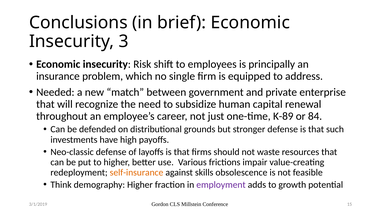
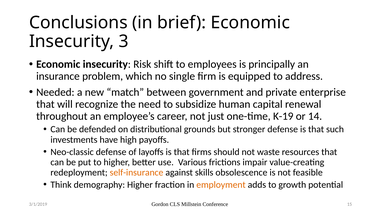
K-89: K-89 -> K-19
84: 84 -> 14
employment colour: purple -> orange
